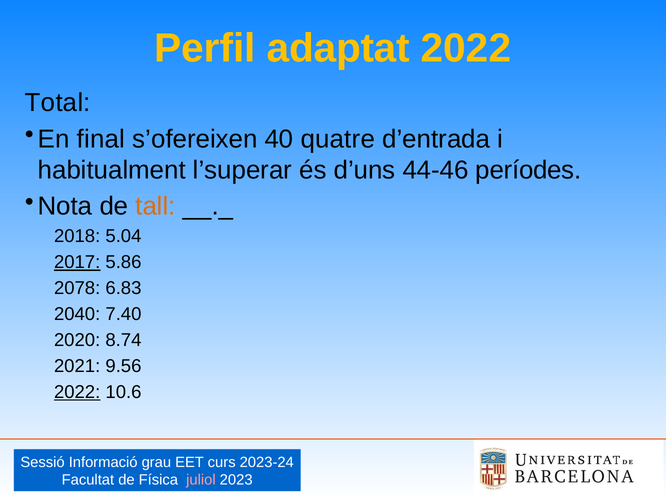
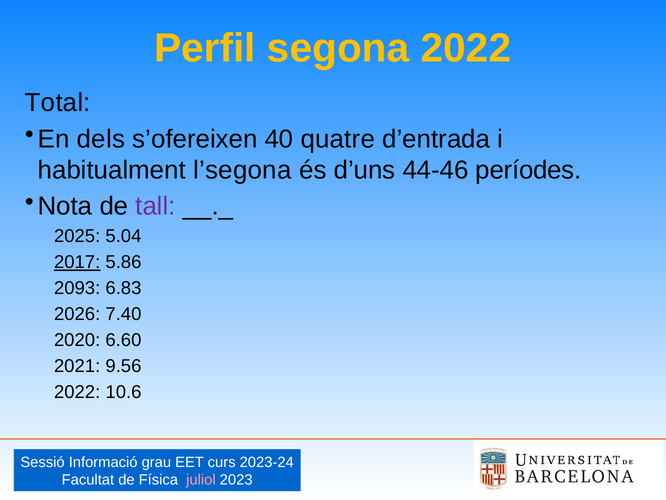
adaptat: adaptat -> segona
final: final -> dels
l’superar: l’superar -> l’segona
tall colour: orange -> purple
2018: 2018 -> 2025
2078: 2078 -> 2093
2040: 2040 -> 2026
8.74: 8.74 -> 6.60
2022 at (77, 391) underline: present -> none
